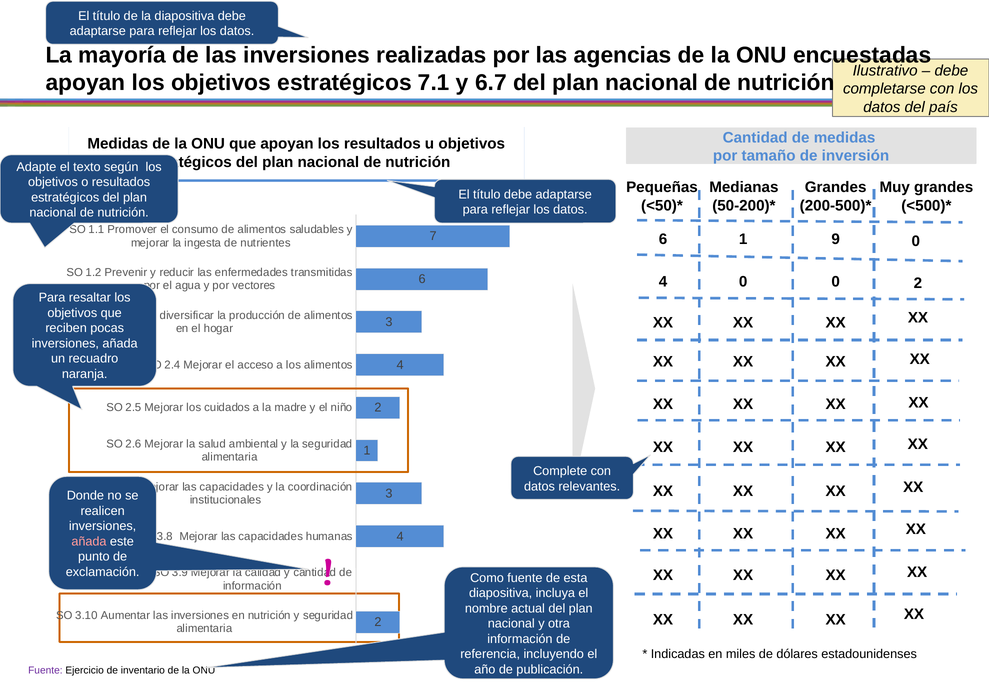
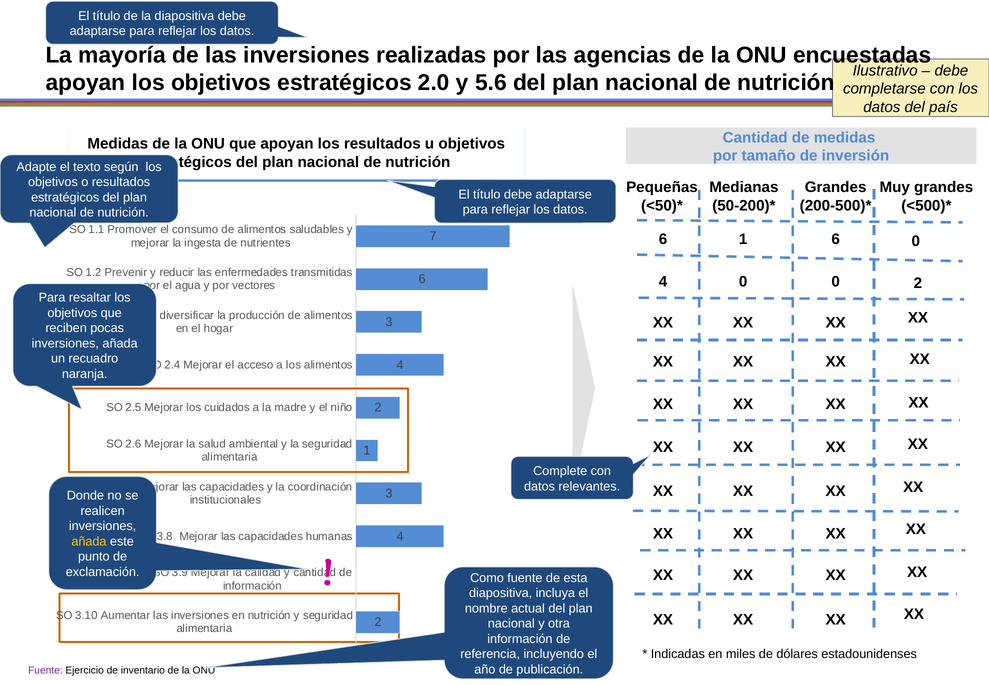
7.1: 7.1 -> 2.0
6.7: 6.7 -> 5.6
6 9: 9 -> 6
añada at (89, 541) colour: pink -> yellow
